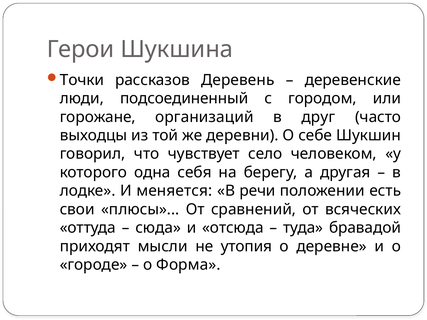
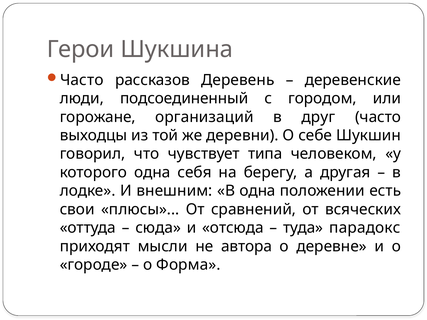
Точки at (82, 80): Точки -> Часто
село: село -> типа
меняется: меняется -> внешним
В речи: речи -> одна
бравадой: бравадой -> парадокс
утопия: утопия -> автора
